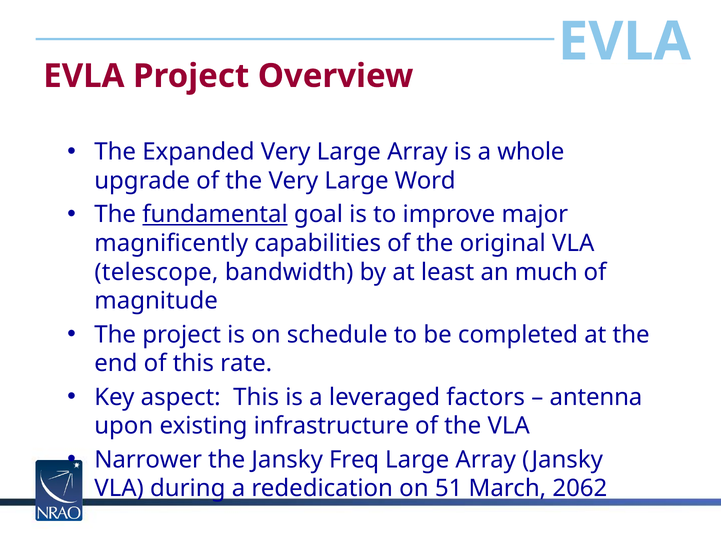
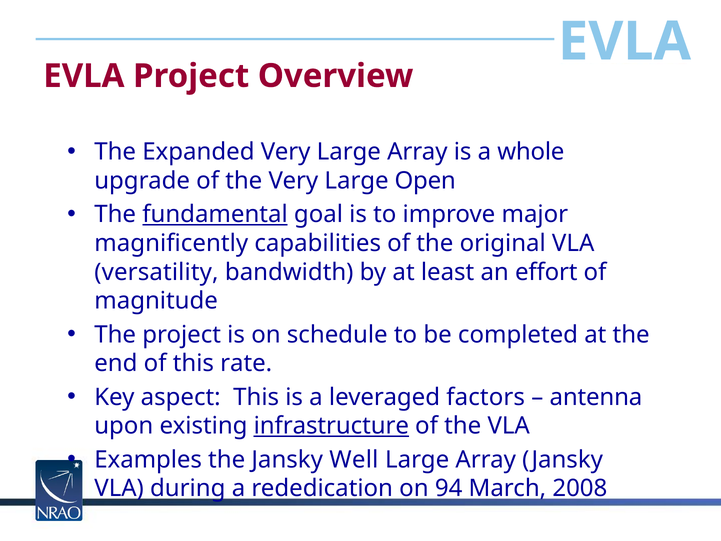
Word: Word -> Open
telescope: telescope -> versatility
much: much -> effort
infrastructure underline: none -> present
Narrower: Narrower -> Examples
Freq: Freq -> Well
51: 51 -> 94
2062: 2062 -> 2008
